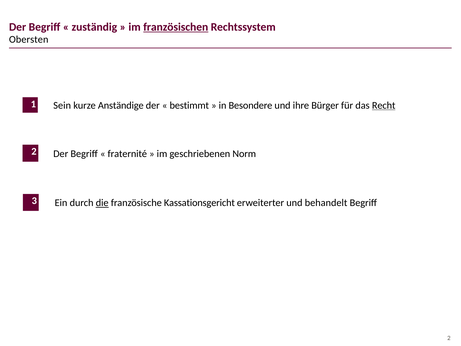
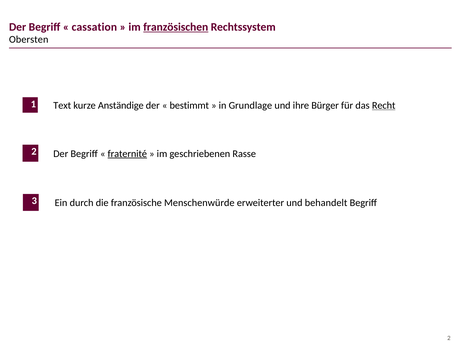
zuständig: zuständig -> cassation
Sein: Sein -> Text
Besondere: Besondere -> Grundlage
fraternité underline: none -> present
Norm: Norm -> Rasse
die underline: present -> none
Kassationsgericht: Kassationsgericht -> Menschenwürde
